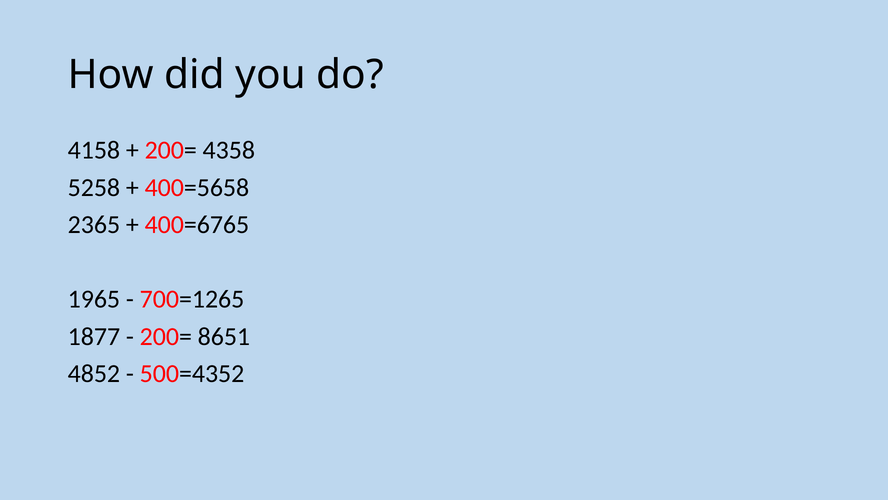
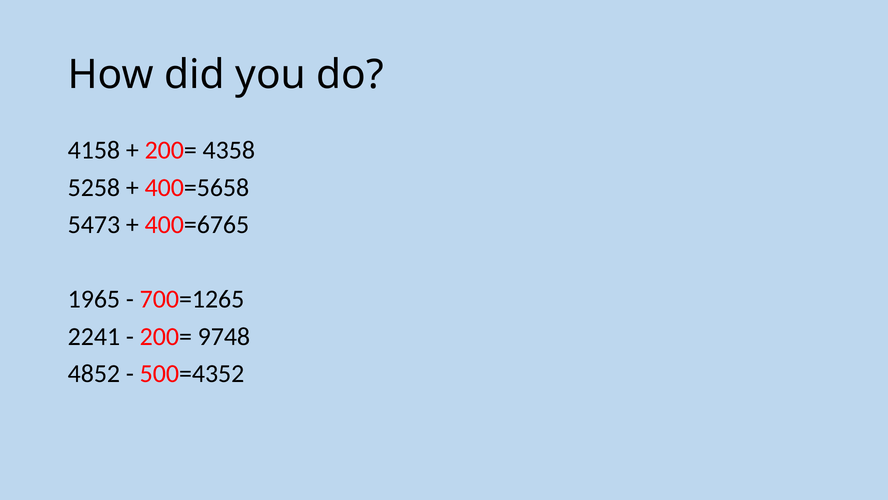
2365: 2365 -> 5473
1877: 1877 -> 2241
8651: 8651 -> 9748
